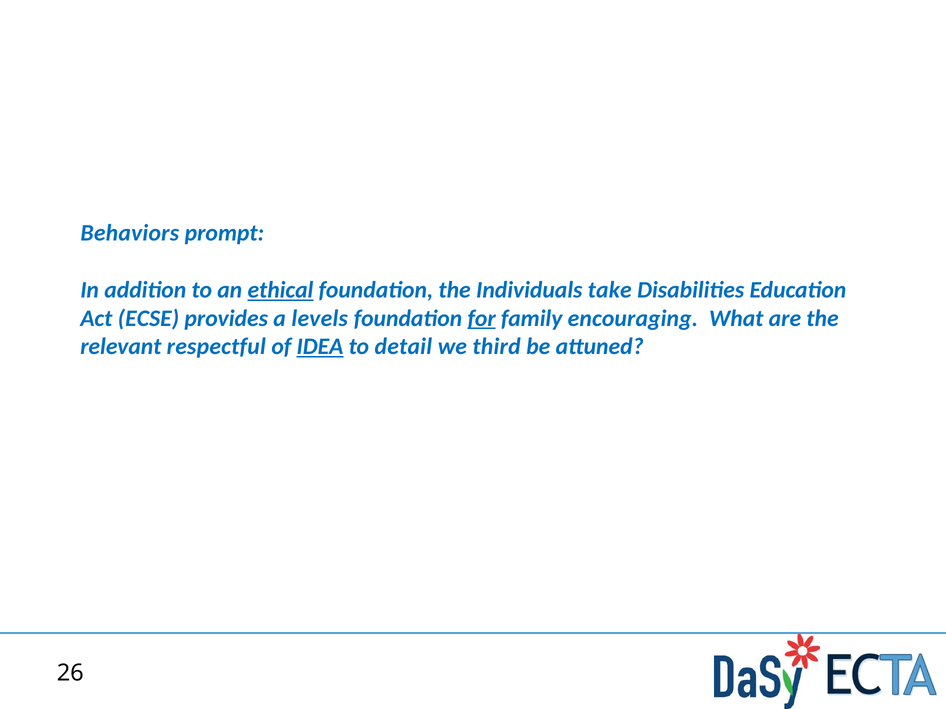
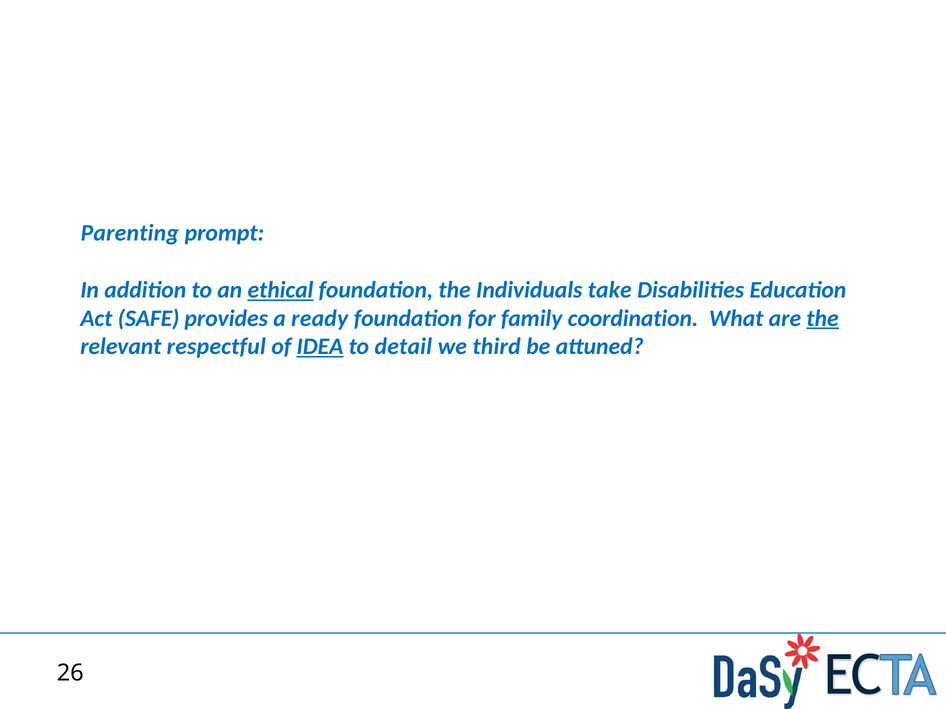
Behaviors: Behaviors -> Parenting
ECSE: ECSE -> SAFE
levels: levels -> ready
for underline: present -> none
encouraging: encouraging -> coordination
the at (823, 318) underline: none -> present
